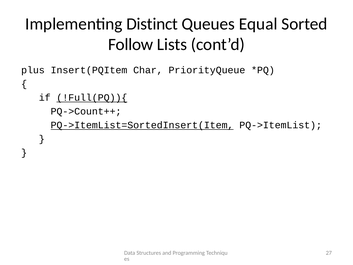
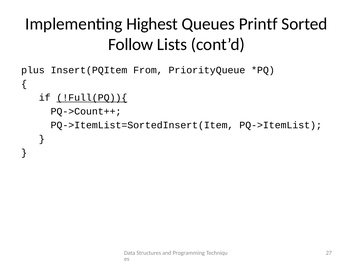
Distinct: Distinct -> Highest
Equal: Equal -> Printf
Char: Char -> From
PQ->ItemList=SortedInsert(Item underline: present -> none
